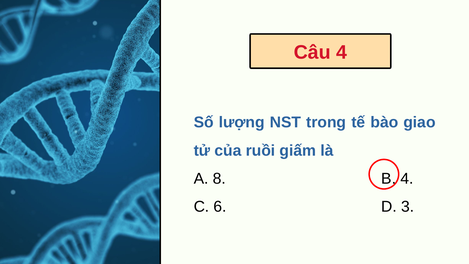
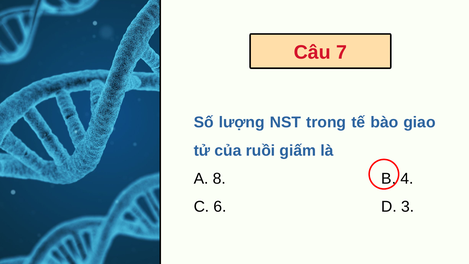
Câu 4: 4 -> 7
